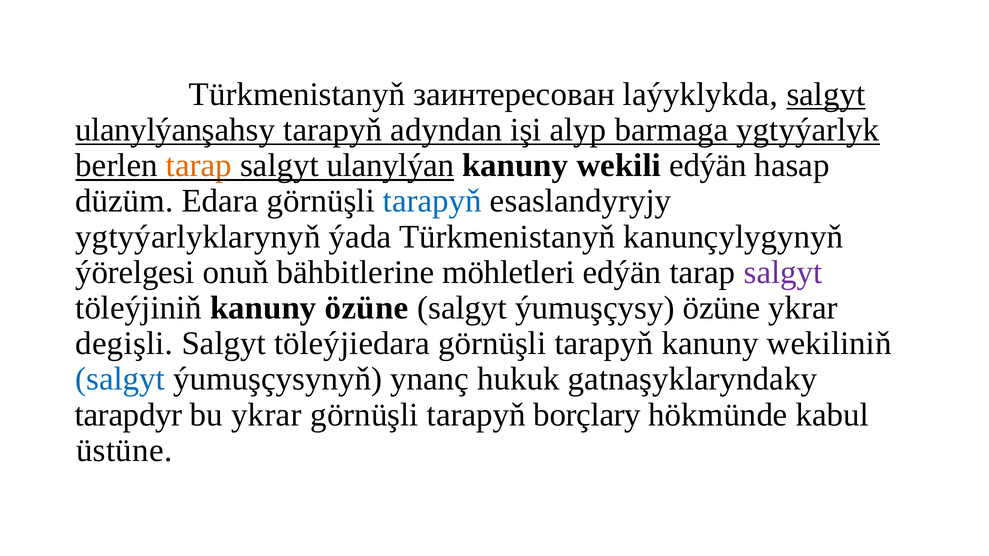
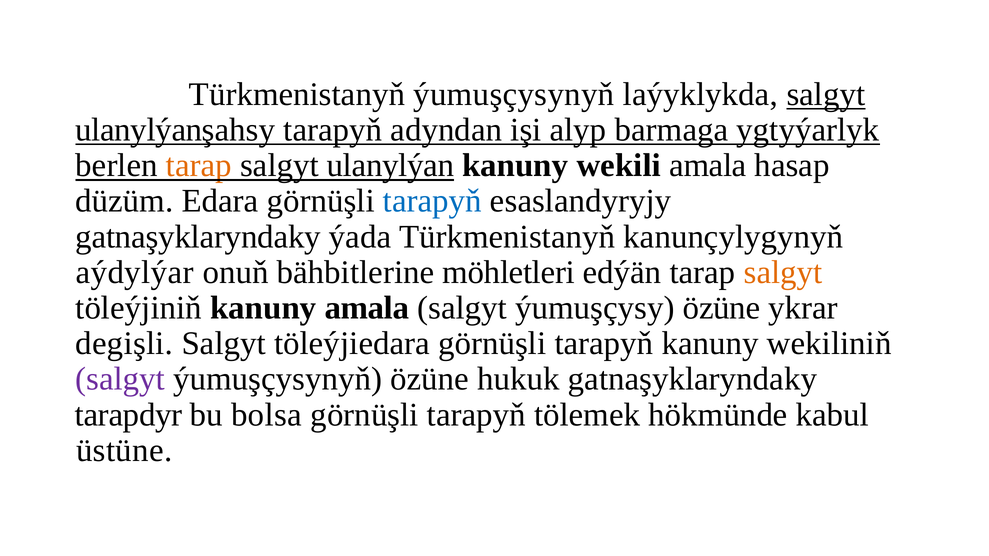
Türkmenistanyň заинтересован: заинтересован -> ýumuşçysynyň
wekili edýän: edýän -> amala
ygtyýarlyklarynyň at (198, 237): ygtyýarlyklarynyň -> gatnaşyklaryndaky
ýörelgesi: ýörelgesi -> aýdylýar
salgyt at (783, 272) colour: purple -> orange
kanuny özüne: özüne -> amala
salgyt at (120, 379) colour: blue -> purple
ýumuşçysynyň ynanç: ynanç -> özüne
bu ykrar: ykrar -> bolsa
borçlary: borçlary -> tölemek
